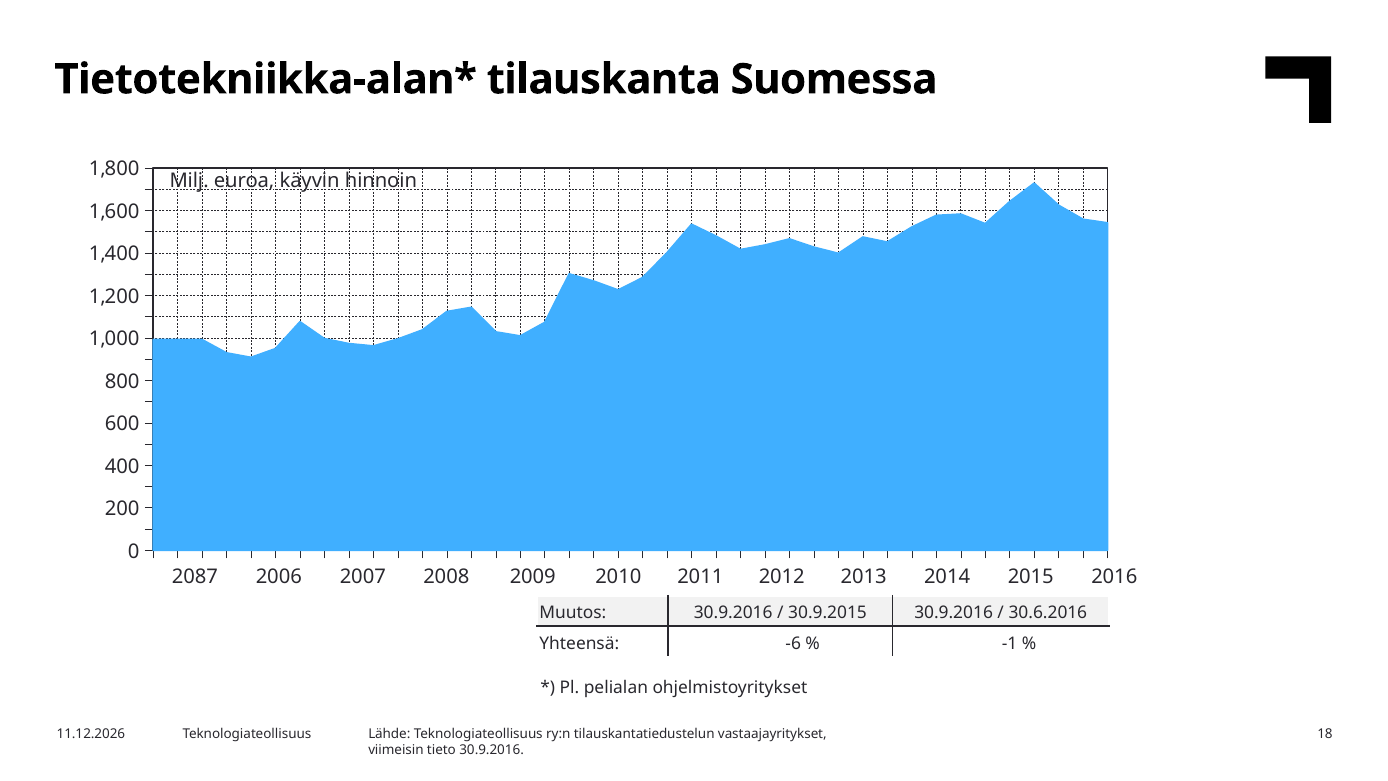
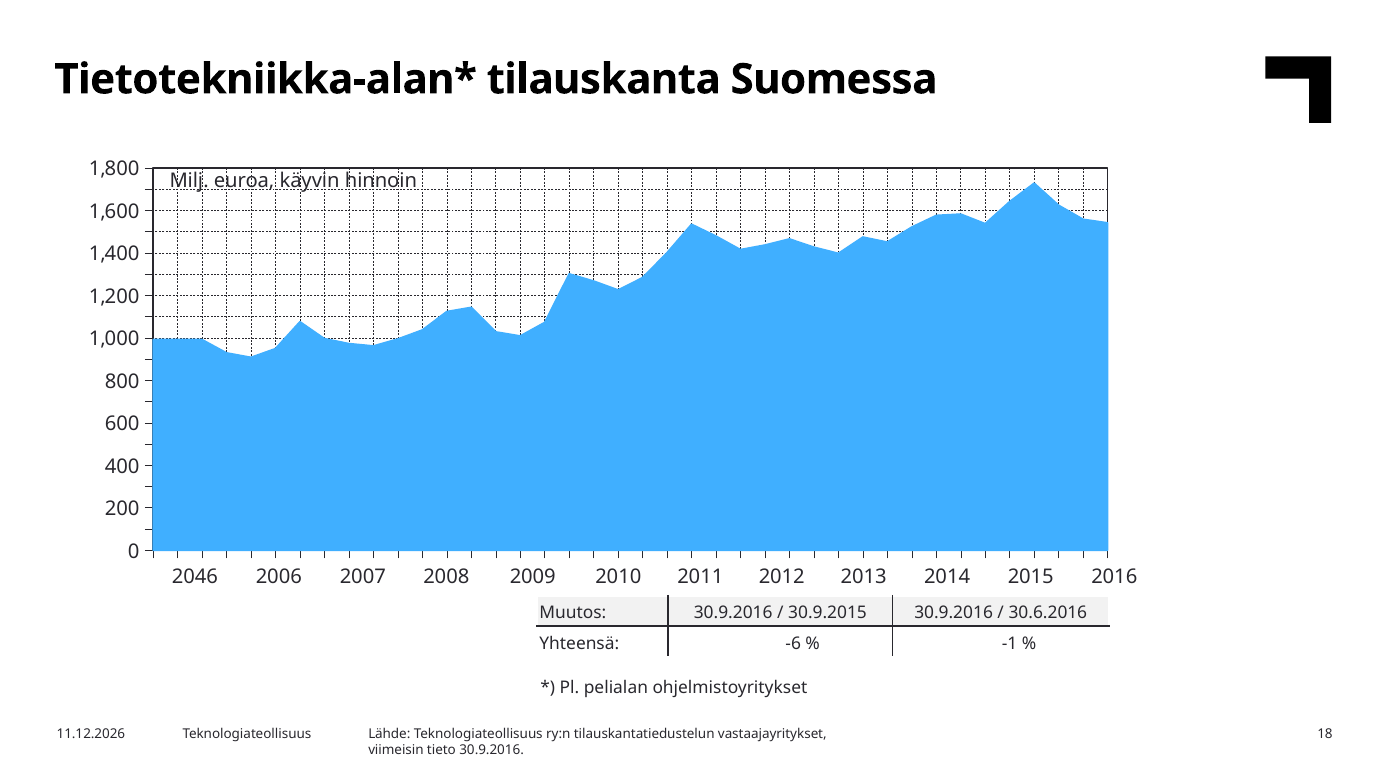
2087: 2087 -> 2046
